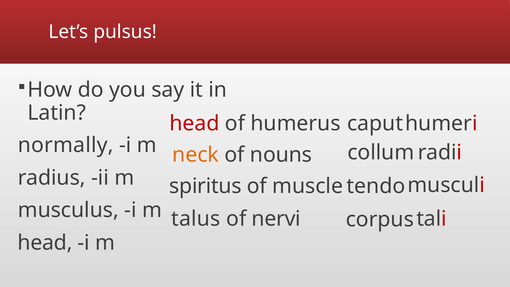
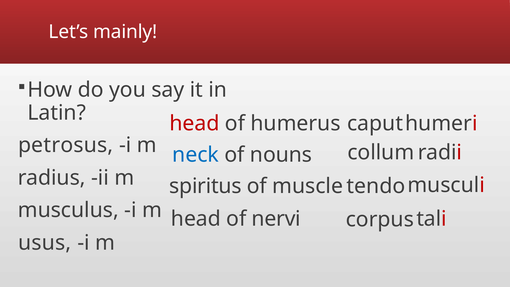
pulsus: pulsus -> mainly
normally: normally -> petrosus
neck colour: orange -> blue
talus at (196, 219): talus -> head
head at (45, 243): head -> usus
